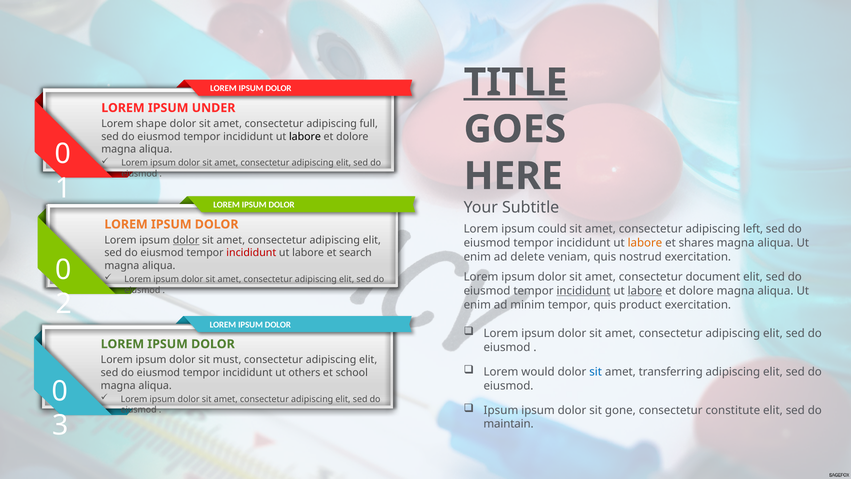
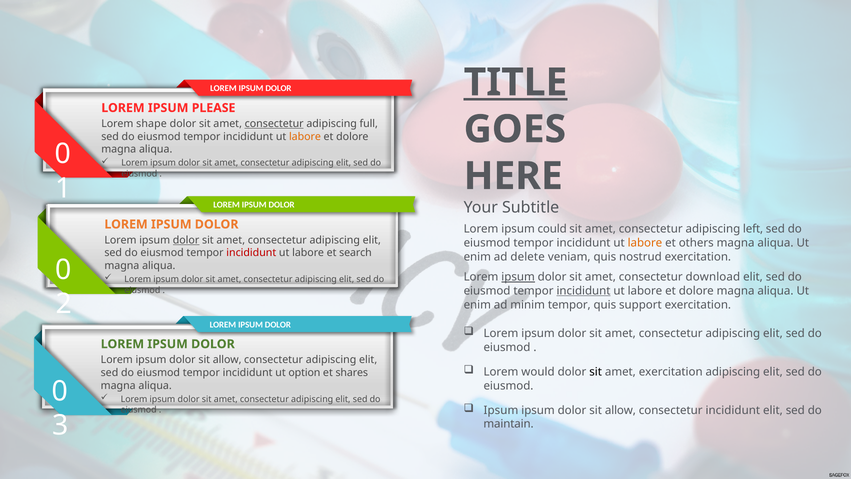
UNDER: UNDER -> PLEASE
consectetur at (274, 124) underline: none -> present
labore at (305, 136) colour: black -> orange
shares: shares -> others
ipsum at (518, 277) underline: none -> present
document: document -> download
labore at (645, 291) underline: present -> none
product: product -> support
must at (227, 360): must -> allow
sit at (596, 372) colour: blue -> black
amet transferring: transferring -> exercitation
others: others -> option
school: school -> shares
gone at (620, 410): gone -> allow
consectetur constitute: constitute -> incididunt
